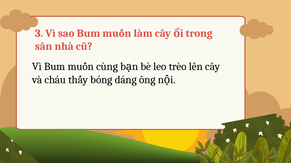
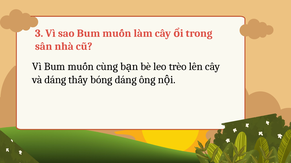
và cháu: cháu -> dáng
